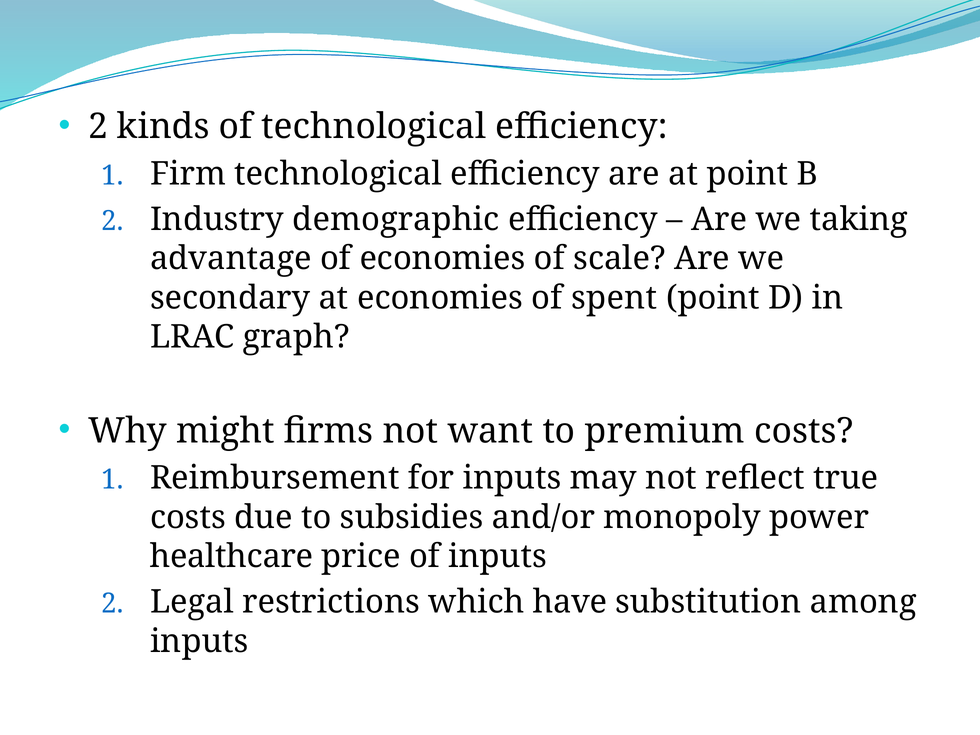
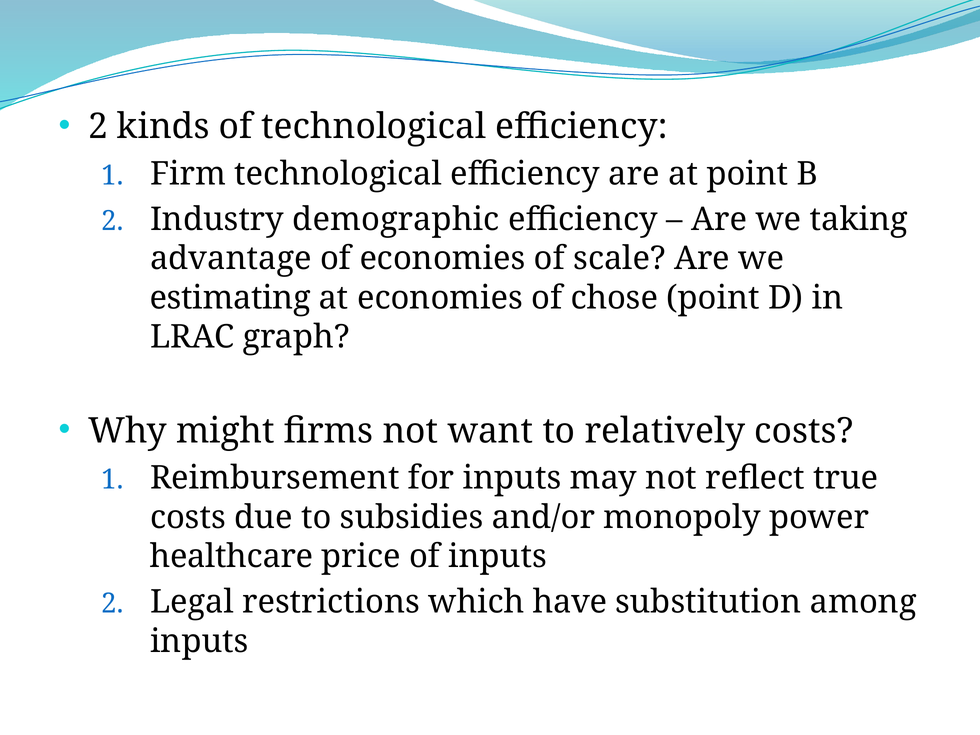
secondary: secondary -> estimating
spent: spent -> chose
premium: premium -> relatively
